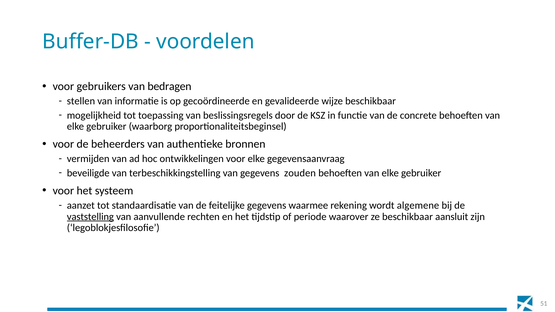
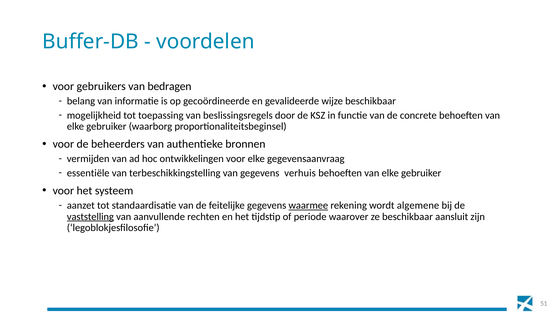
stellen: stellen -> belang
beveiligde: beveiligde -> essentiële
zouden: zouden -> verhuis
waarmee underline: none -> present
